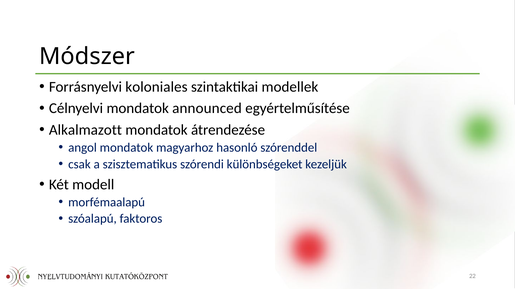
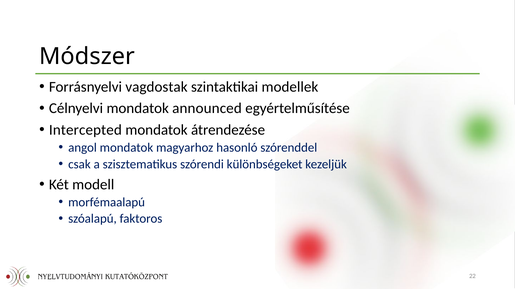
koloniales: koloniales -> vagdostak
Alkalmazott: Alkalmazott -> Intercepted
